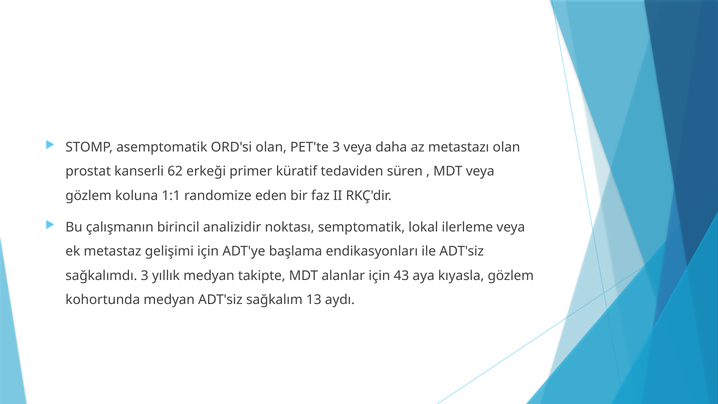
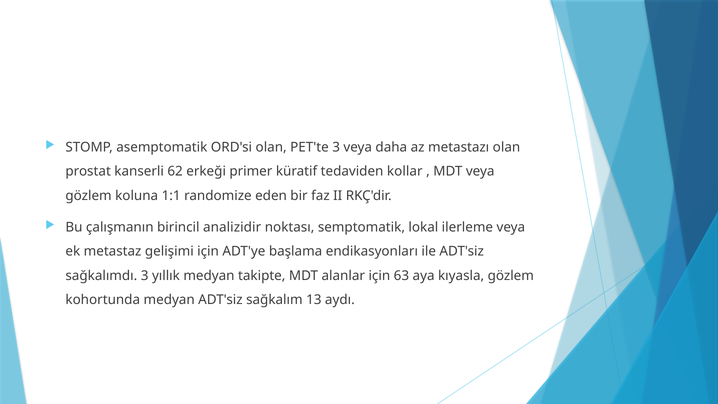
süren: süren -> kollar
43: 43 -> 63
